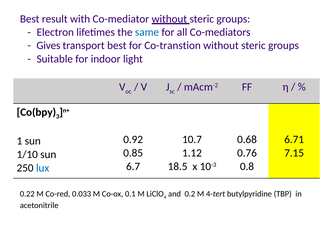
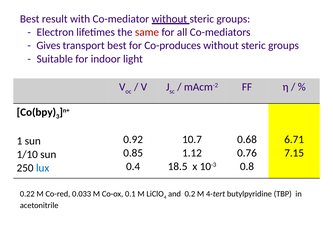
same colour: blue -> red
Co-transtion: Co-transtion -> Co-produces
6.7: 6.7 -> 0.4
